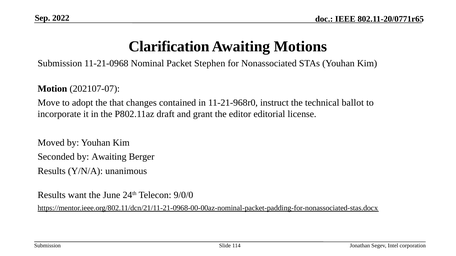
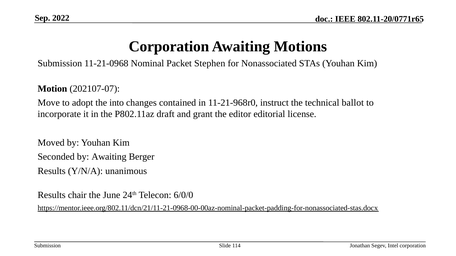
Clarification at (169, 47): Clarification -> Corporation
that: that -> into
want: want -> chair
9/0/0: 9/0/0 -> 6/0/0
